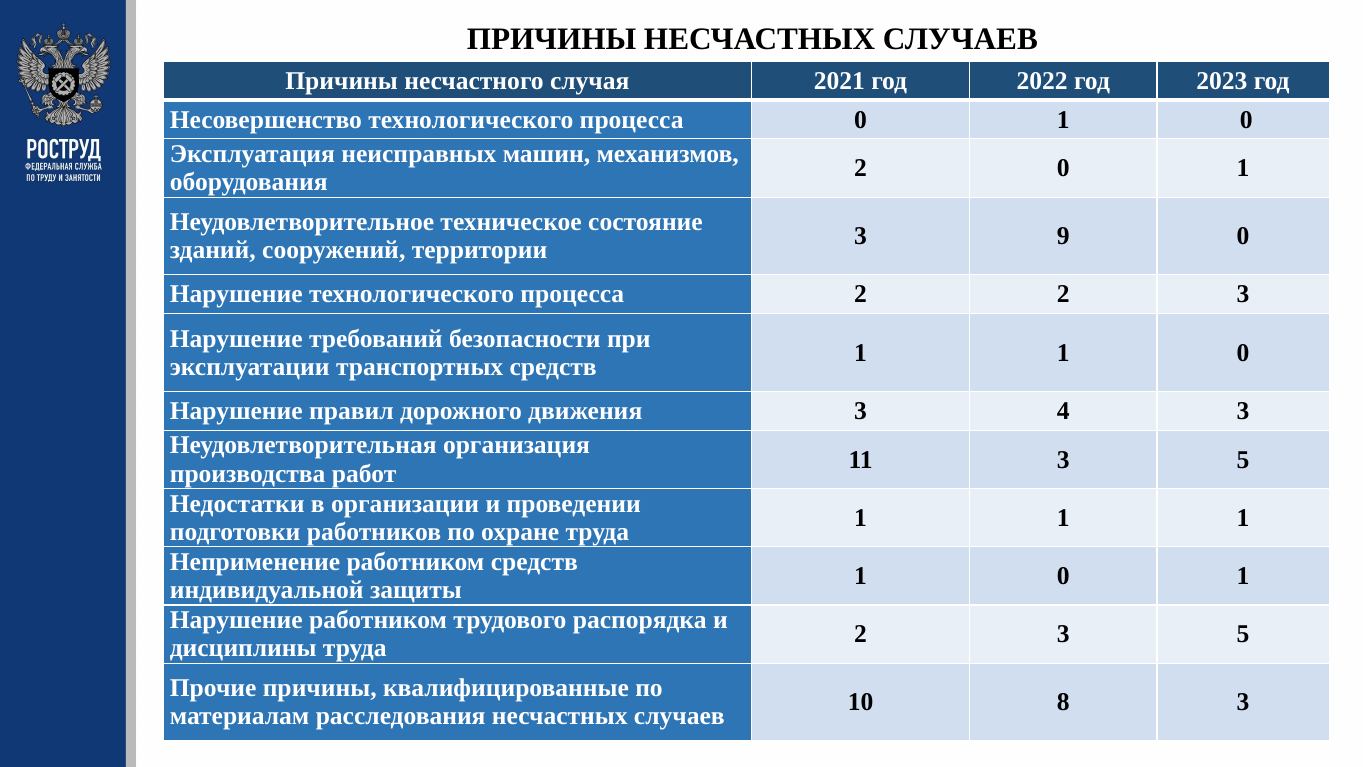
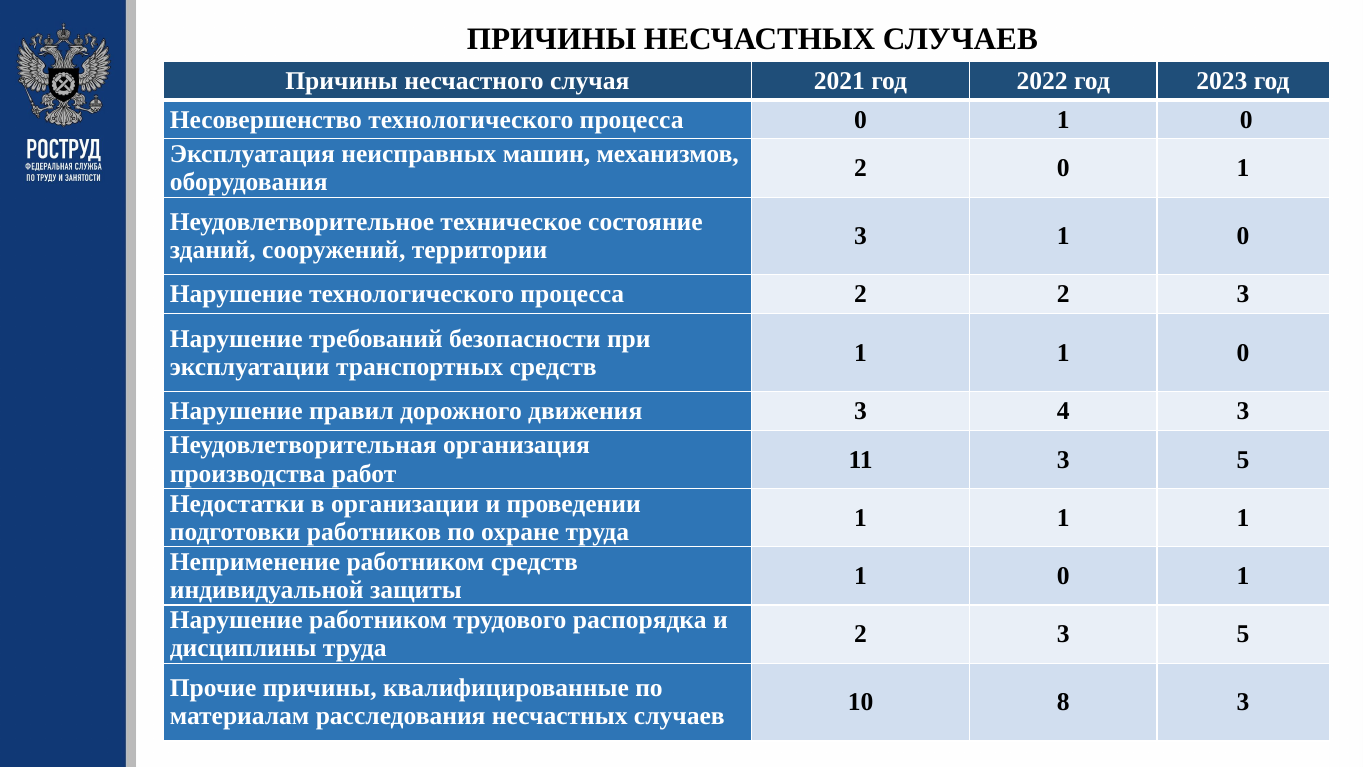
3 9: 9 -> 1
